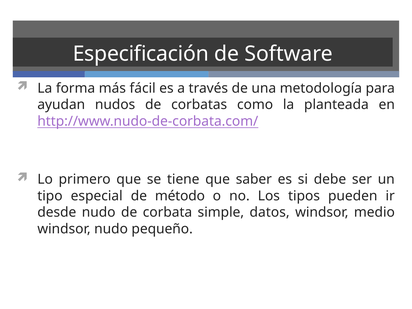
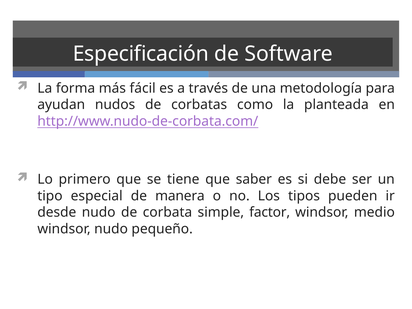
método: método -> manera
datos: datos -> factor
